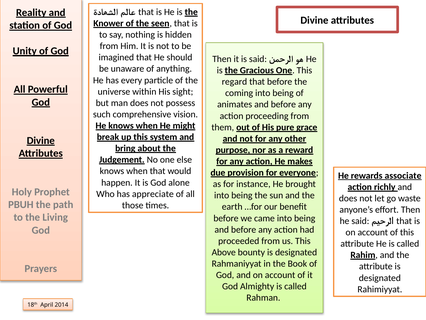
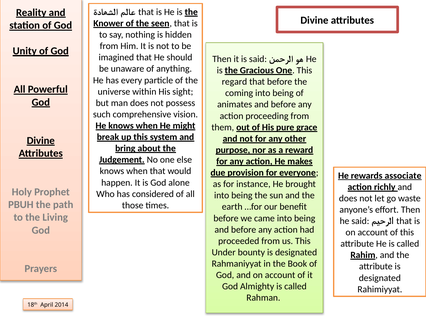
appreciate: appreciate -> considered
Above: Above -> Under
